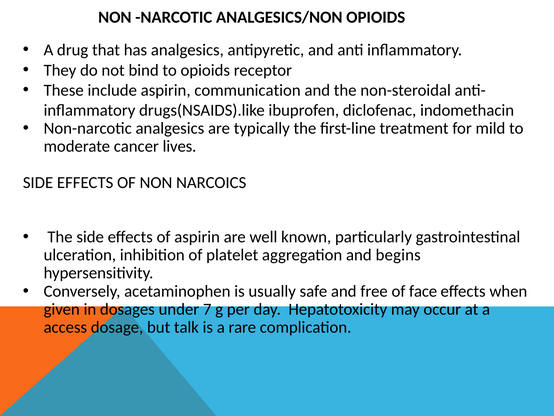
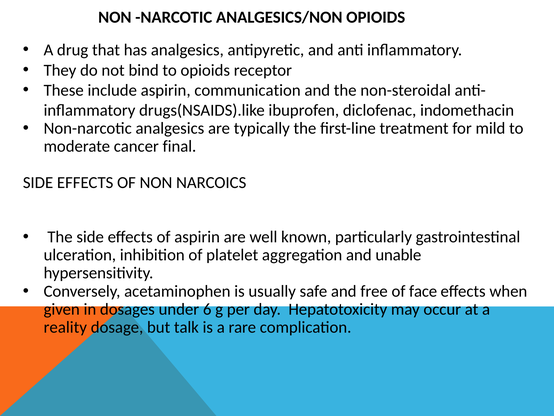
lives: lives -> final
begins: begins -> unable
7: 7 -> 6
access: access -> reality
